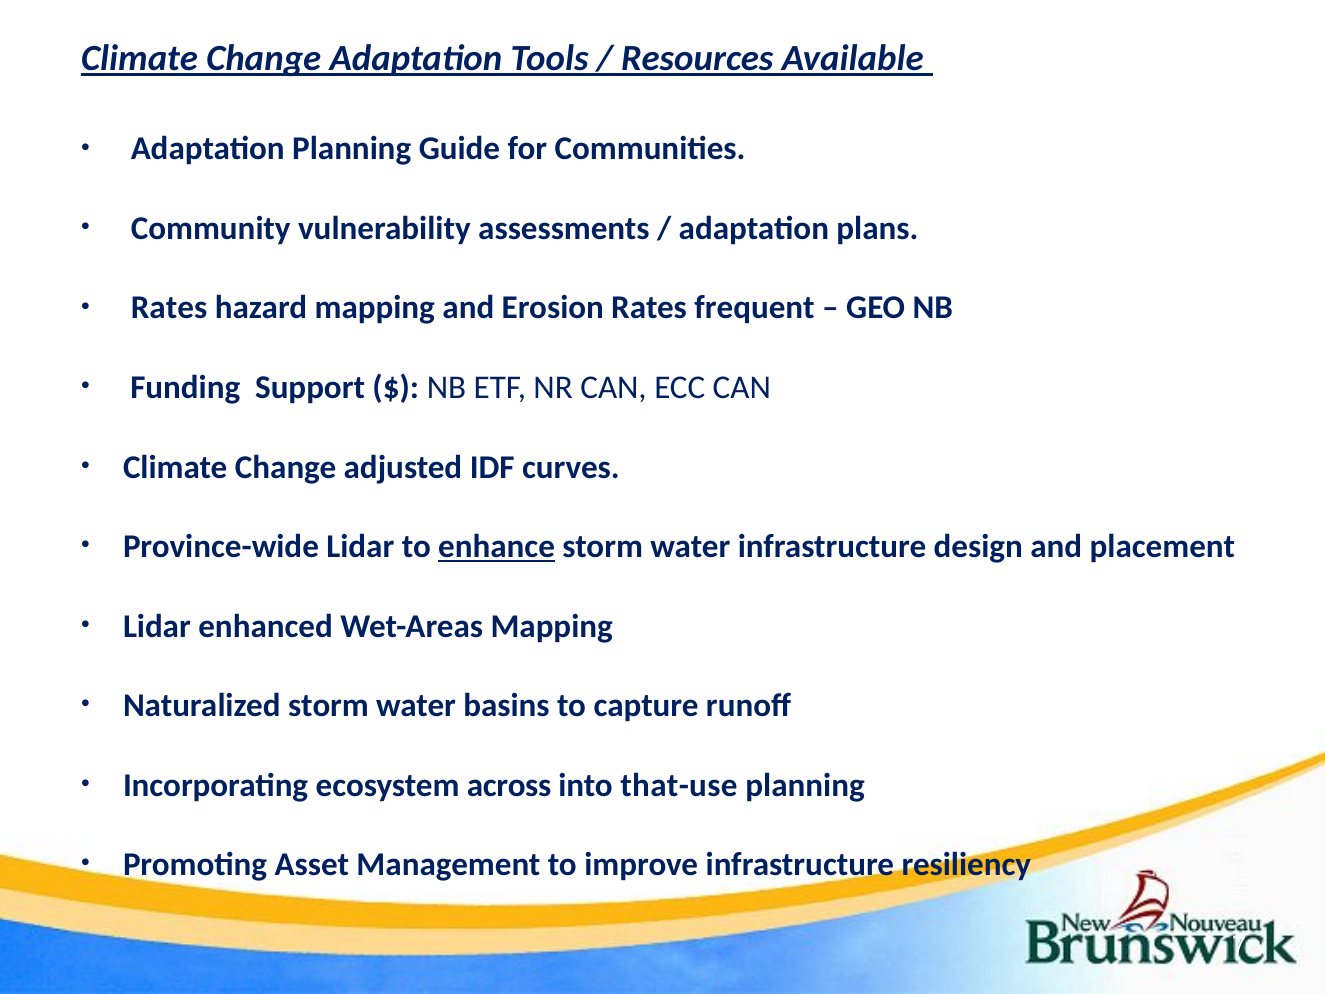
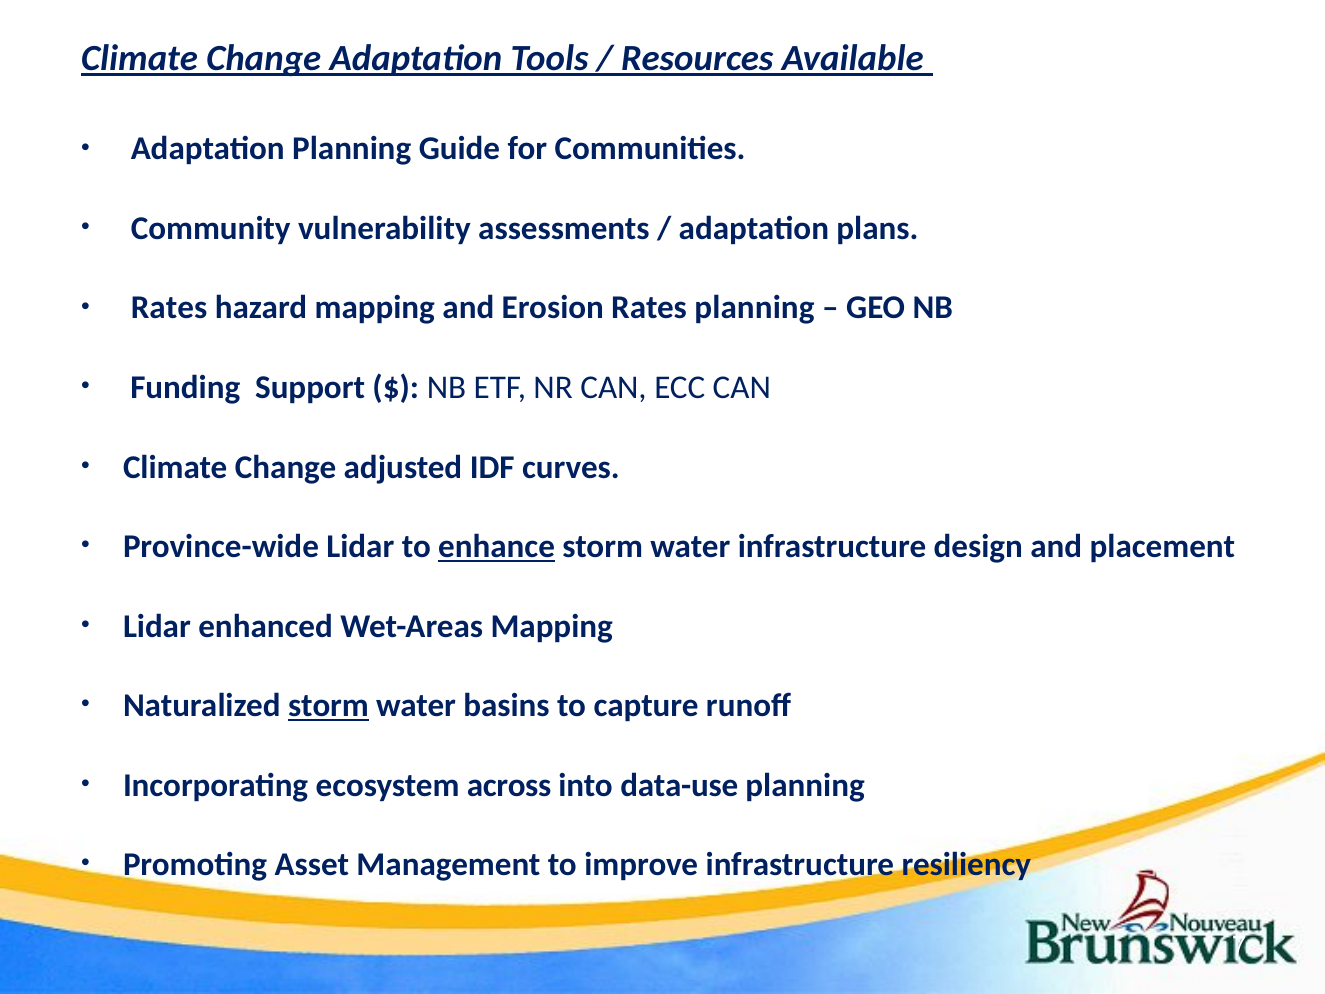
Rates frequent: frequent -> planning
storm at (328, 705) underline: none -> present
that-use: that-use -> data-use
